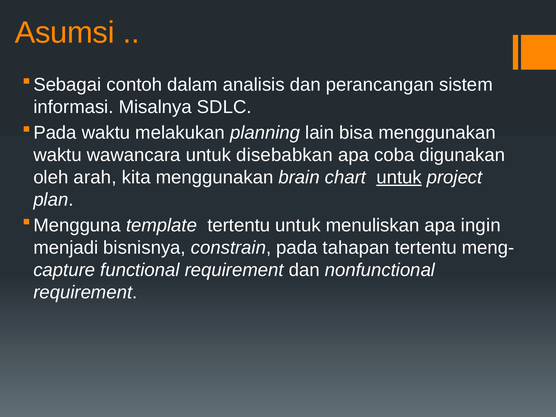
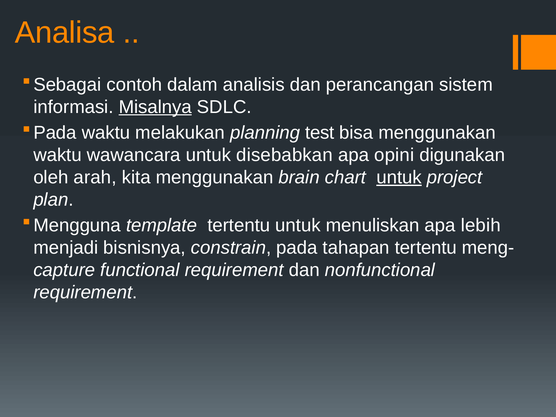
Asumsi: Asumsi -> Analisa
Misalnya underline: none -> present
lain: lain -> test
coba: coba -> opini
ingin: ingin -> lebih
